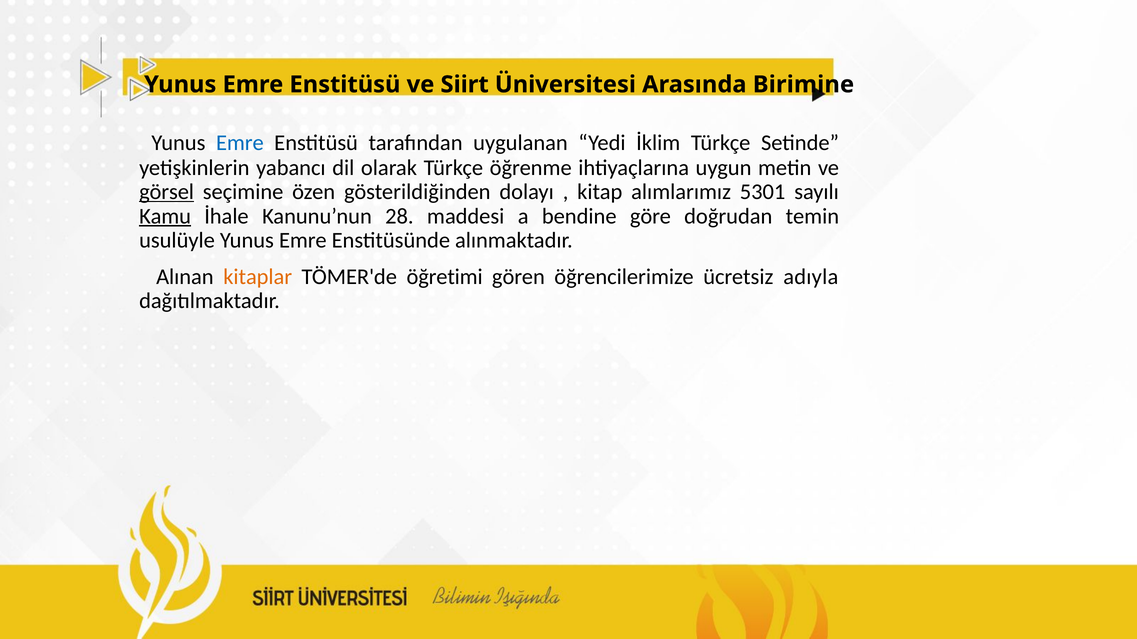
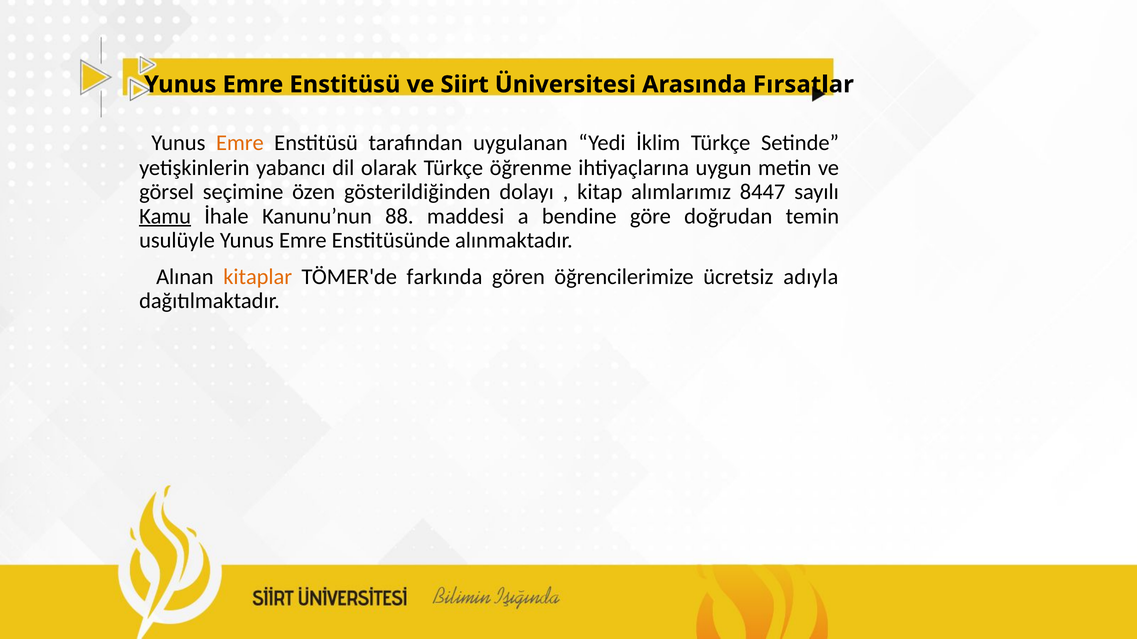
Birimine: Birimine -> Fırsatlar
Emre at (240, 143) colour: blue -> orange
görsel underline: present -> none
5301: 5301 -> 8447
28: 28 -> 88
öğretimi: öğretimi -> farkında
